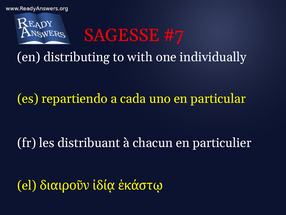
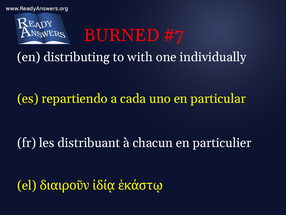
SAGESSE: SAGESSE -> BURNED
